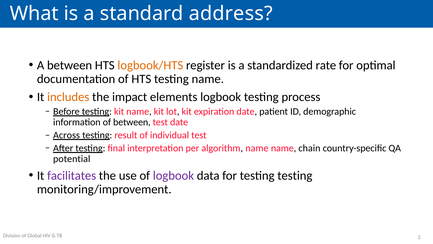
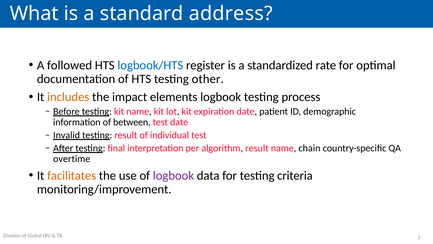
A between: between -> followed
logbook/HTS colour: orange -> blue
testing name: name -> other
Across: Across -> Invalid
algorithm name: name -> result
potential: potential -> overtime
facilitates colour: purple -> orange
testing testing: testing -> criteria
